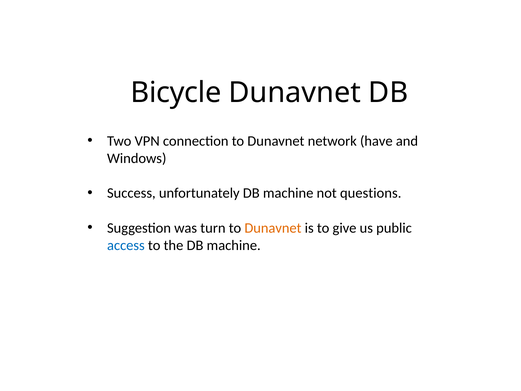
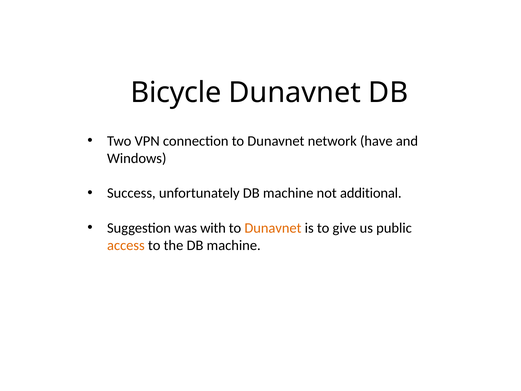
questions: questions -> additional
turn: turn -> with
access colour: blue -> orange
